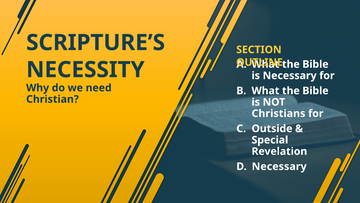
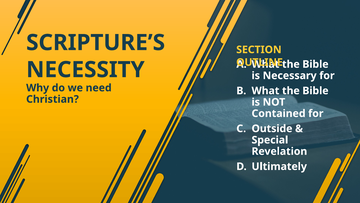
Christians: Christians -> Contained
Necessary at (279, 166): Necessary -> Ultimately
